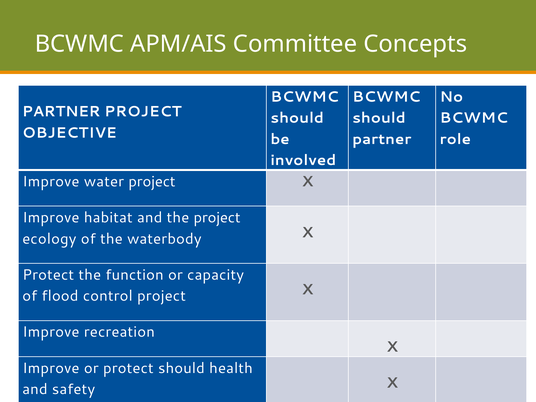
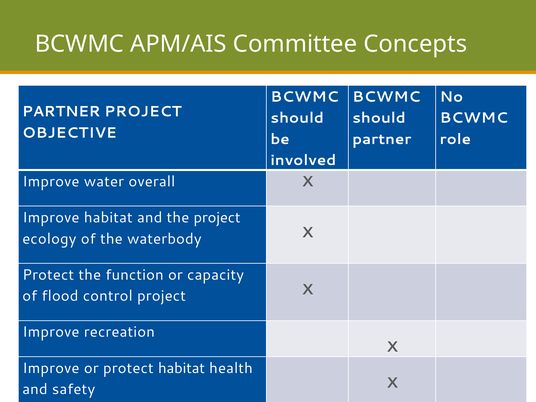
water project: project -> overall
protect should: should -> habitat
